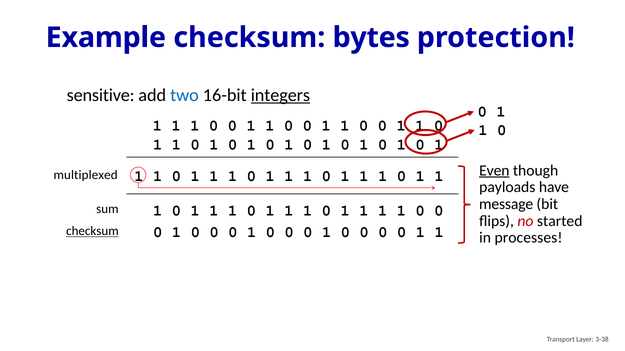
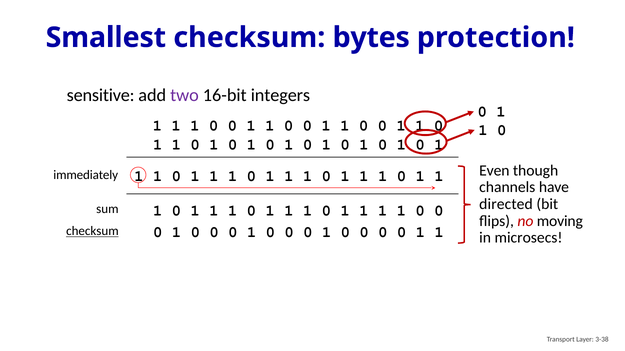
Example: Example -> Smallest
two colour: blue -> purple
integers underline: present -> none
Even underline: present -> none
multiplexed: multiplexed -> immediately
payloads: payloads -> channels
message: message -> directed
started: started -> moving
processes: processes -> microsecs
